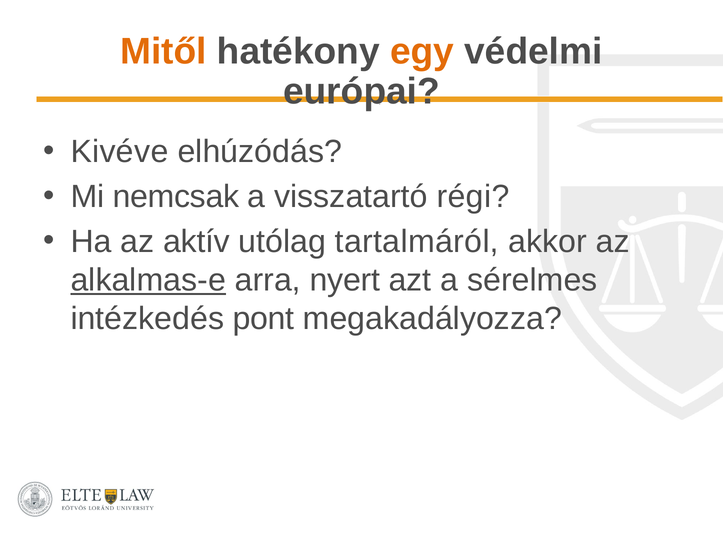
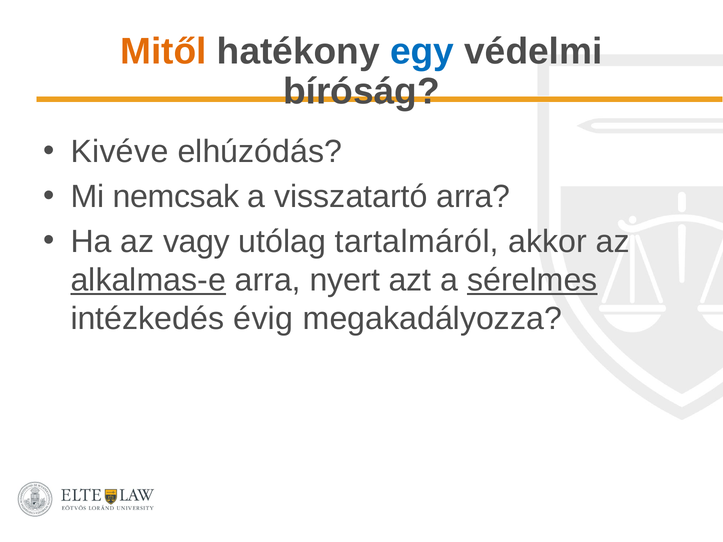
egy colour: orange -> blue
európai: európai -> bíróság
visszatartó régi: régi -> arra
aktív: aktív -> vagy
sérelmes underline: none -> present
pont: pont -> évig
